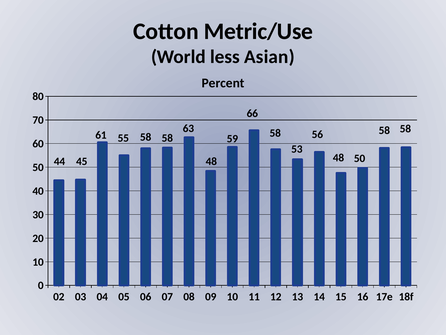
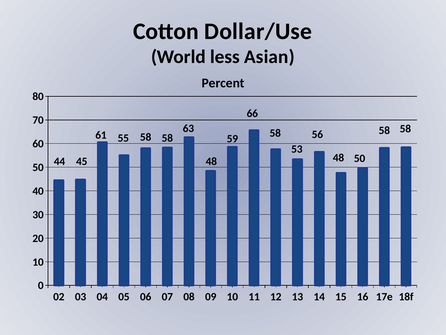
Metric/Use: Metric/Use -> Dollar/Use
